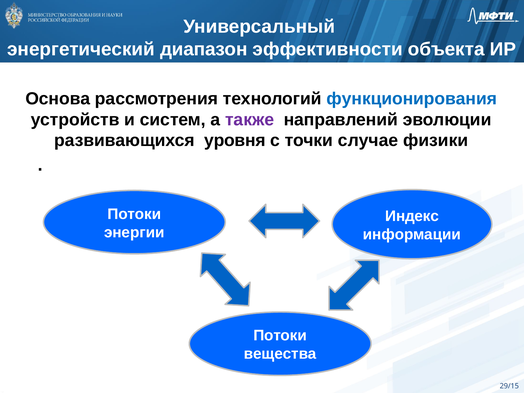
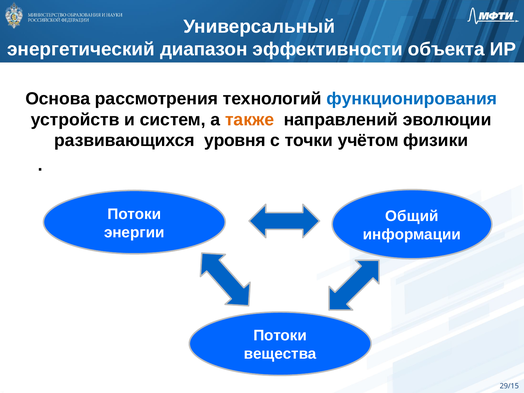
также colour: purple -> orange
случае: случае -> учётом
Индекс: Индекс -> Общий
